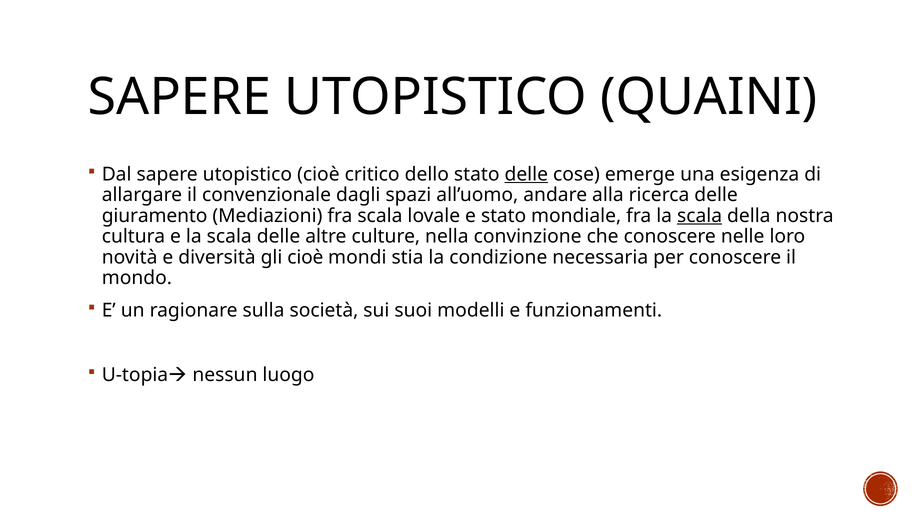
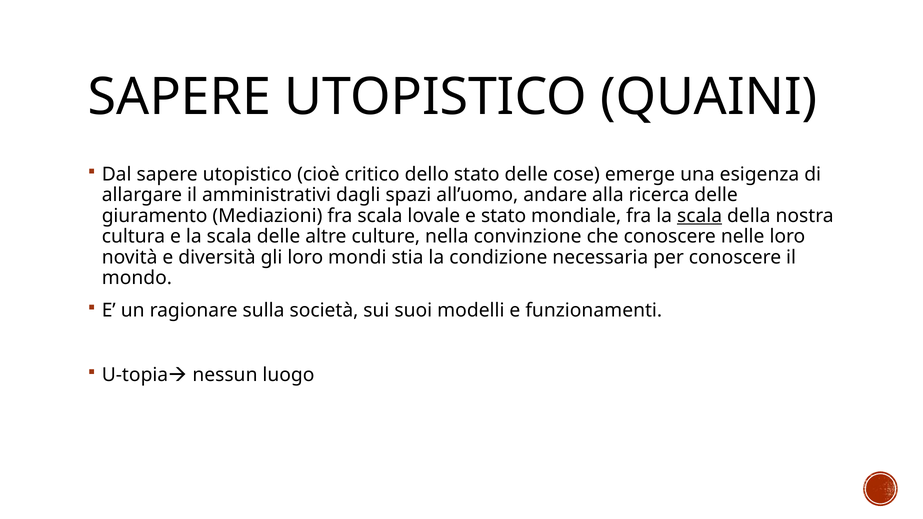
delle at (526, 174) underline: present -> none
convenzionale: convenzionale -> amministrativi
gli cioè: cioè -> loro
